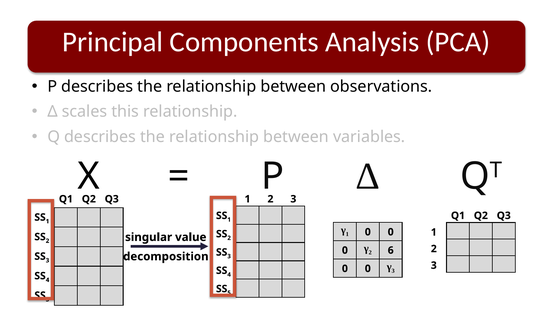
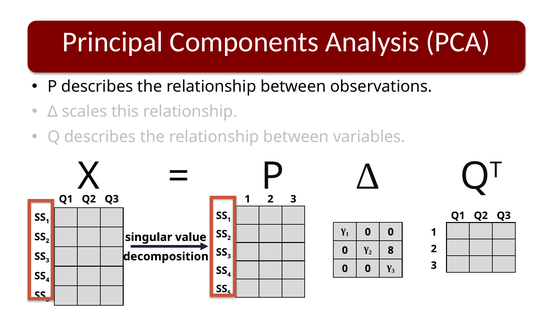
6: 6 -> 8
